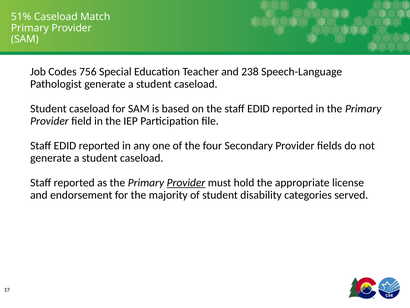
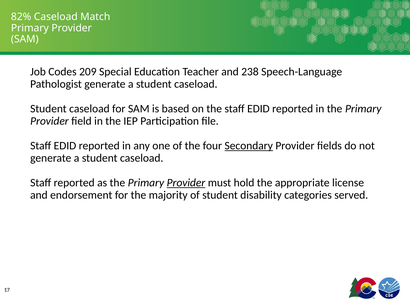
51%: 51% -> 82%
756: 756 -> 209
Secondary underline: none -> present
